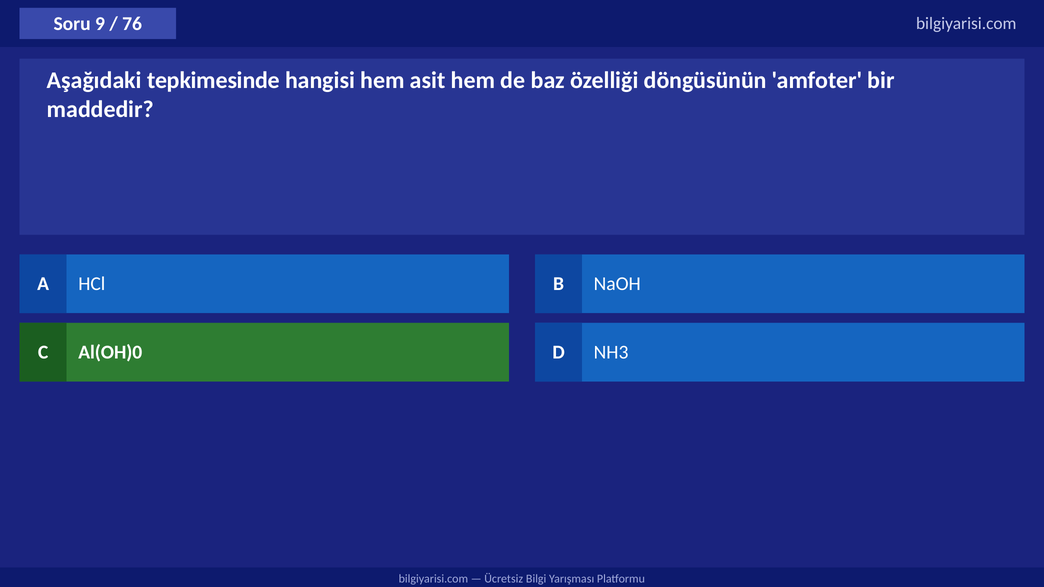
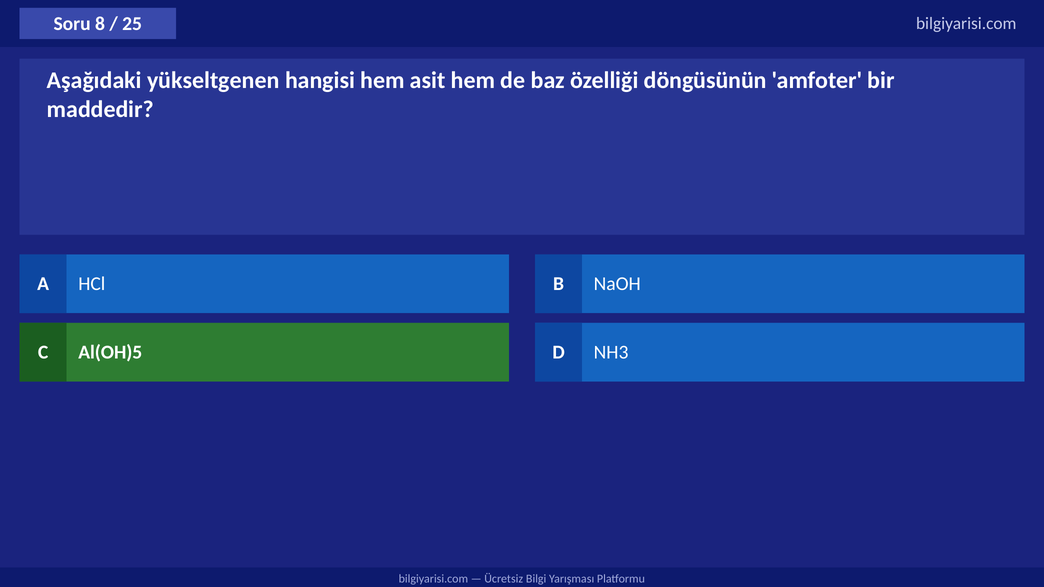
9: 9 -> 8
76: 76 -> 25
tepkimesinde: tepkimesinde -> yükseltgenen
Al(OH)0: Al(OH)0 -> Al(OH)5
